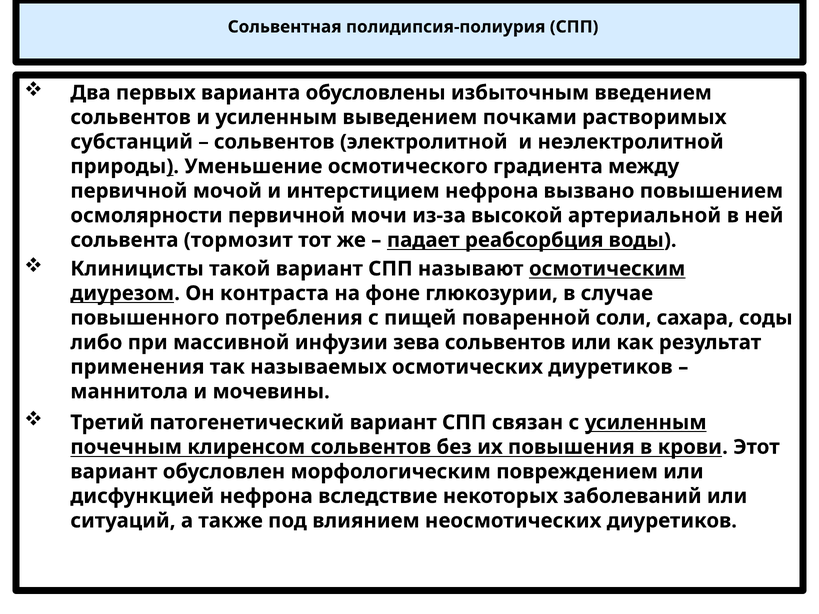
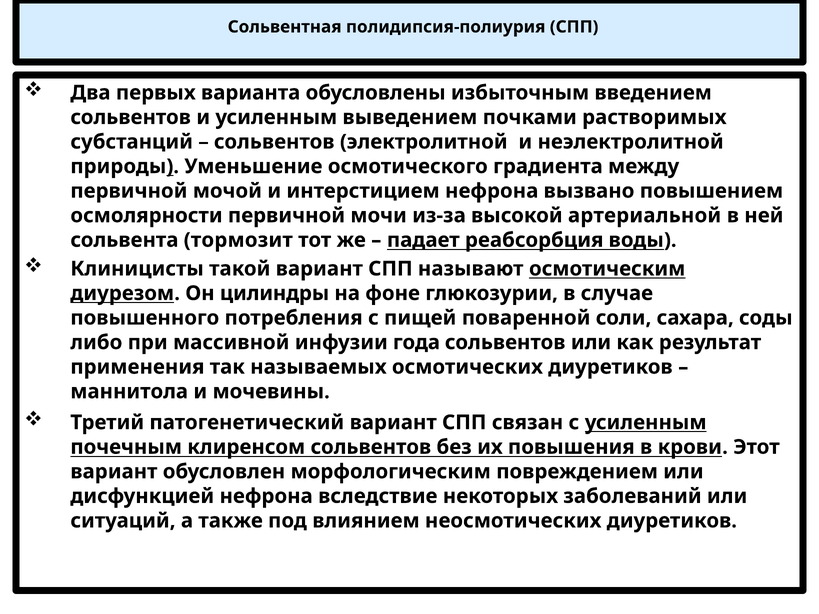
контраста: контраста -> цилиндры
зева: зева -> года
